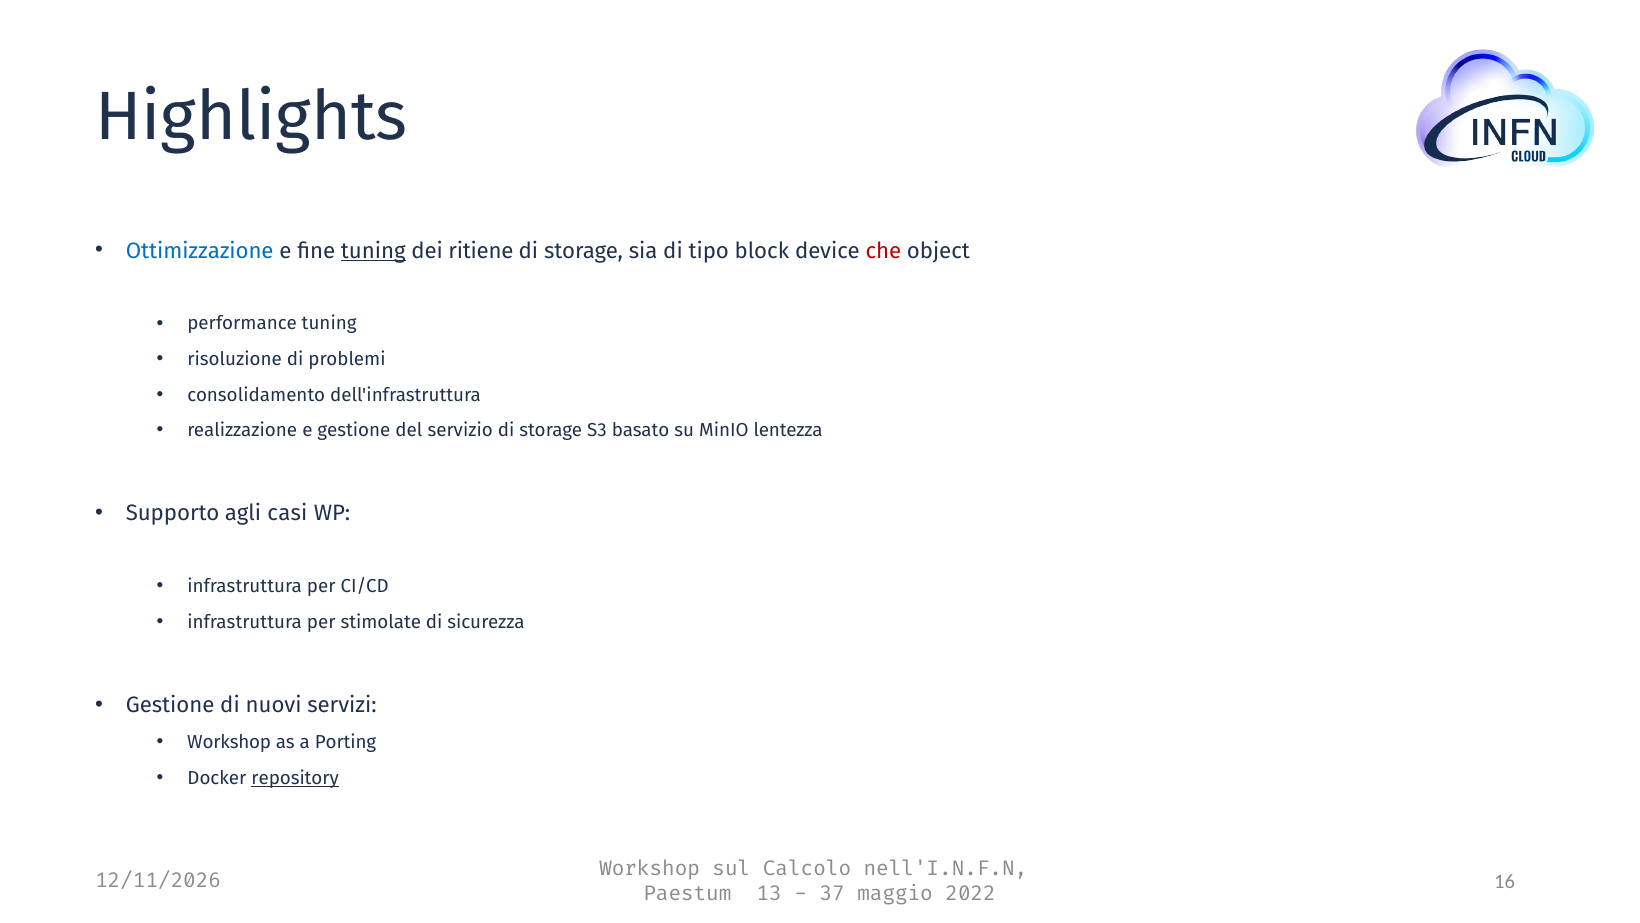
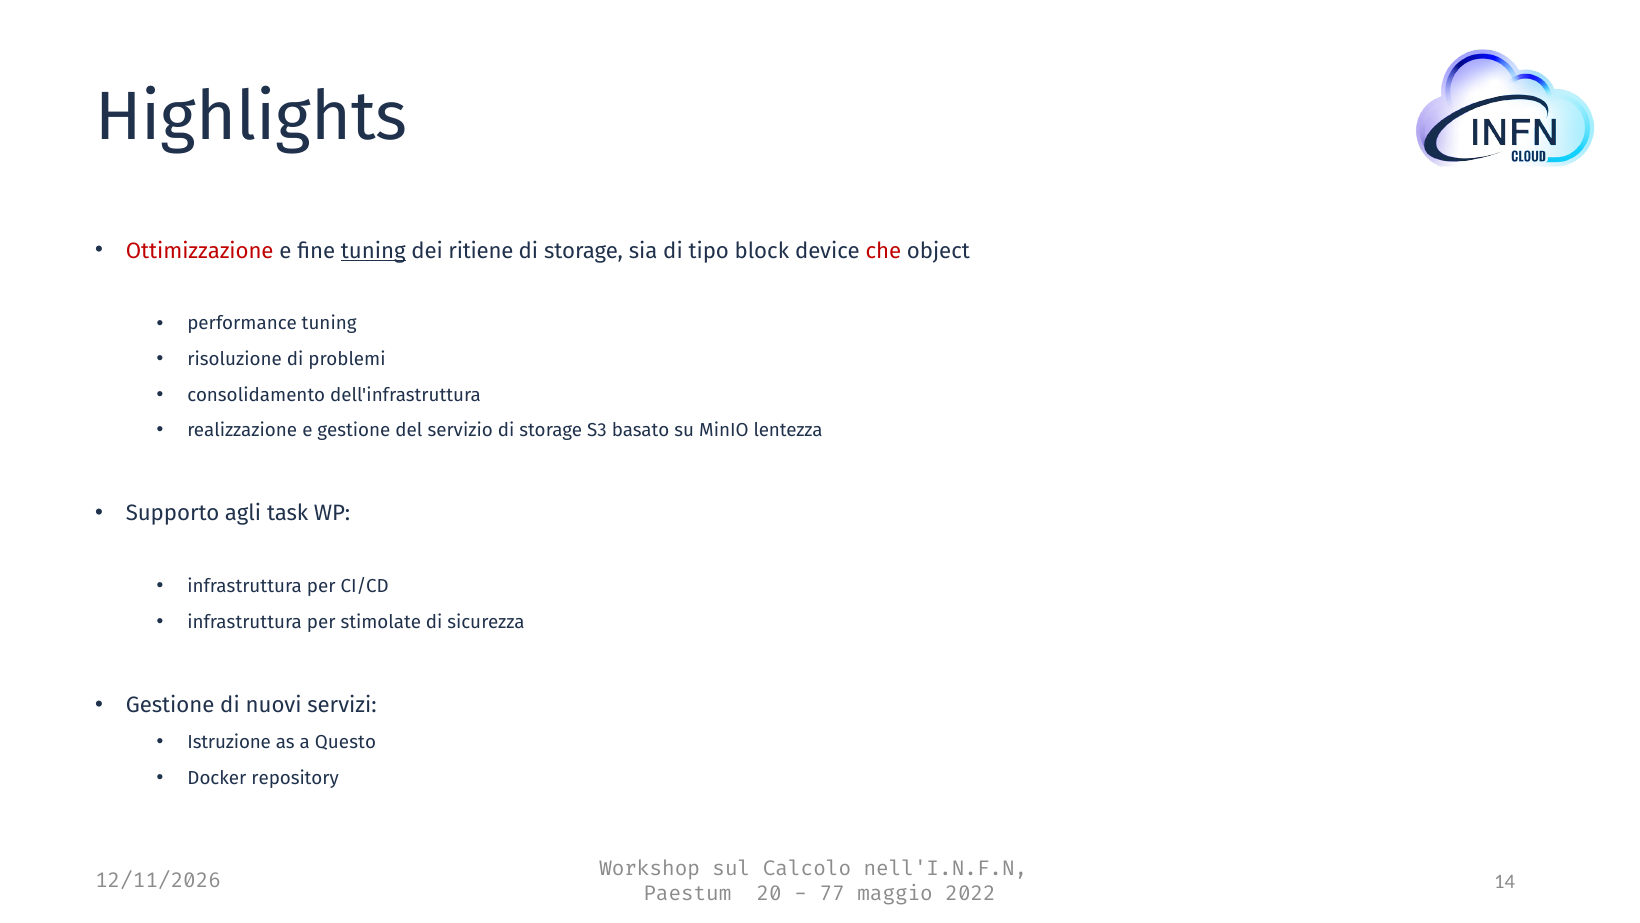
Ottimizzazione colour: blue -> red
casi: casi -> task
Workshop at (229, 742): Workshop -> Istruzione
Porting: Porting -> Questo
repository underline: present -> none
16: 16 -> 14
13: 13 -> 20
37: 37 -> 77
